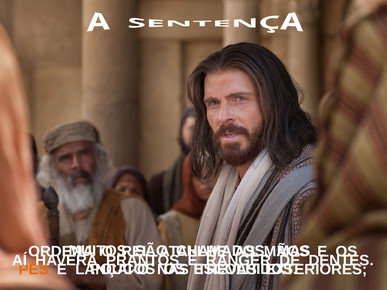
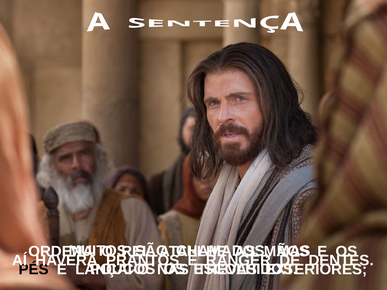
PÉS colour: orange -> black
